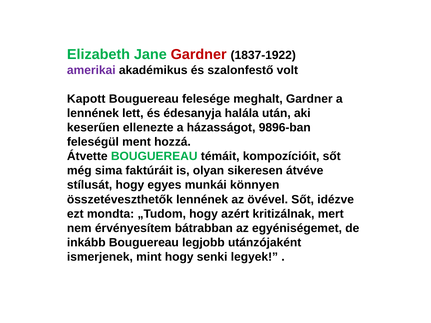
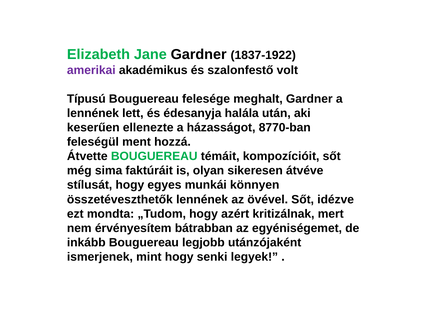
Gardner at (199, 55) colour: red -> black
Kapott: Kapott -> Típusú
9896-ban: 9896-ban -> 8770-ban
